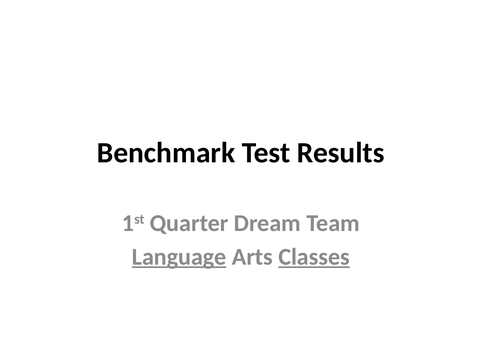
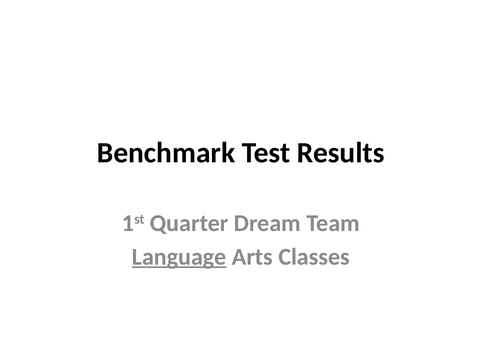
Classes underline: present -> none
